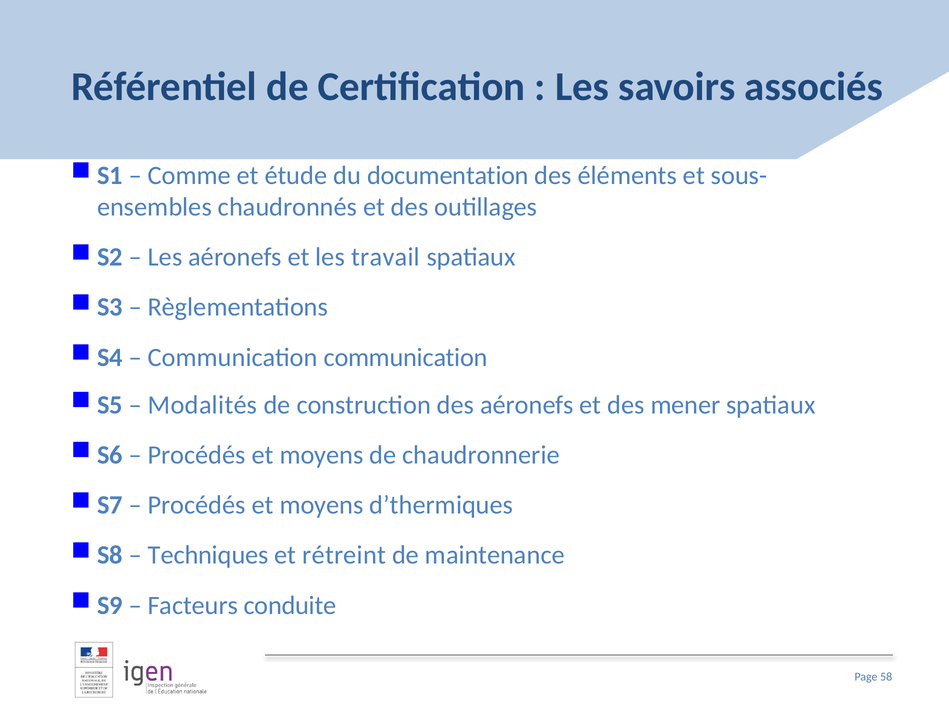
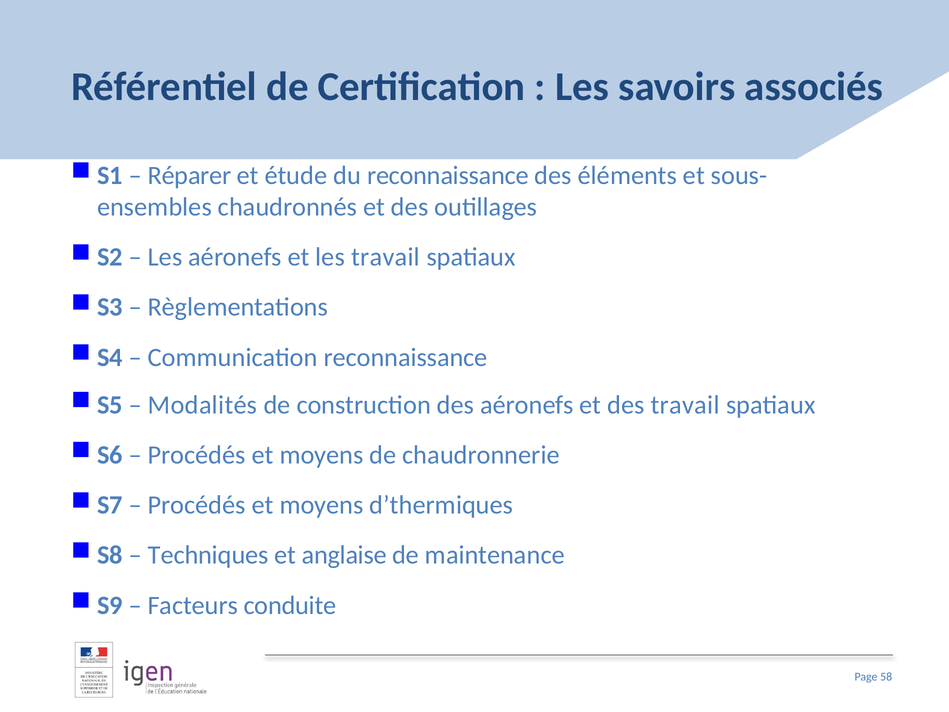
Comme: Comme -> Réparer
du documentation: documentation -> reconnaissance
Communication communication: communication -> reconnaissance
des mener: mener -> travail
rétreint: rétreint -> anglaise
